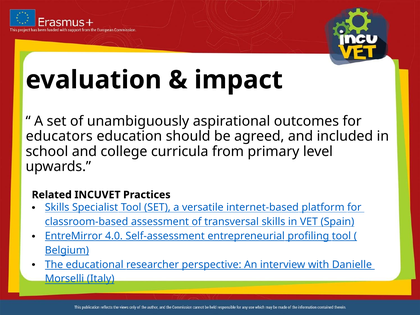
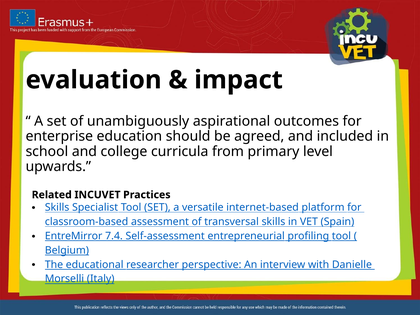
educators: educators -> enterprise
4.0: 4.0 -> 7.4
